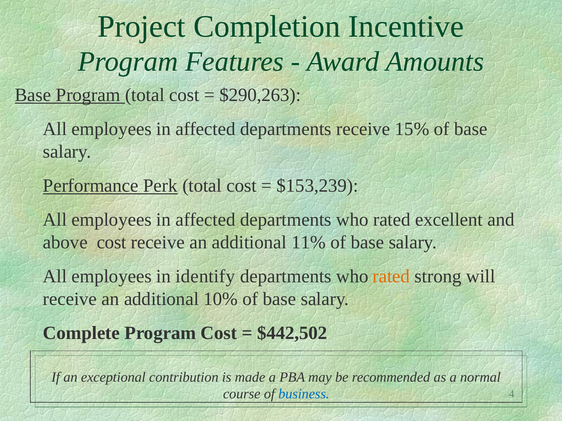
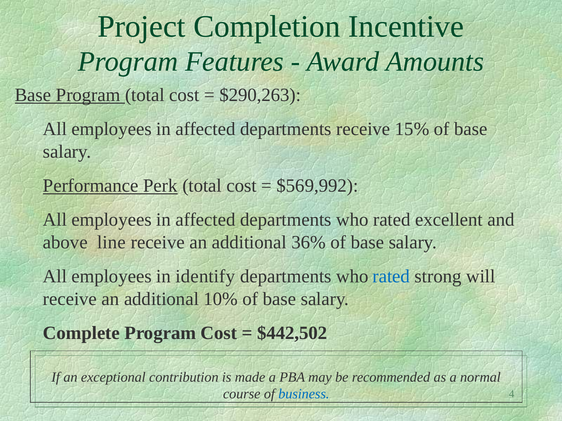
$153,239: $153,239 -> $569,992
above cost: cost -> line
11%: 11% -> 36%
rated at (391, 277) colour: orange -> blue
